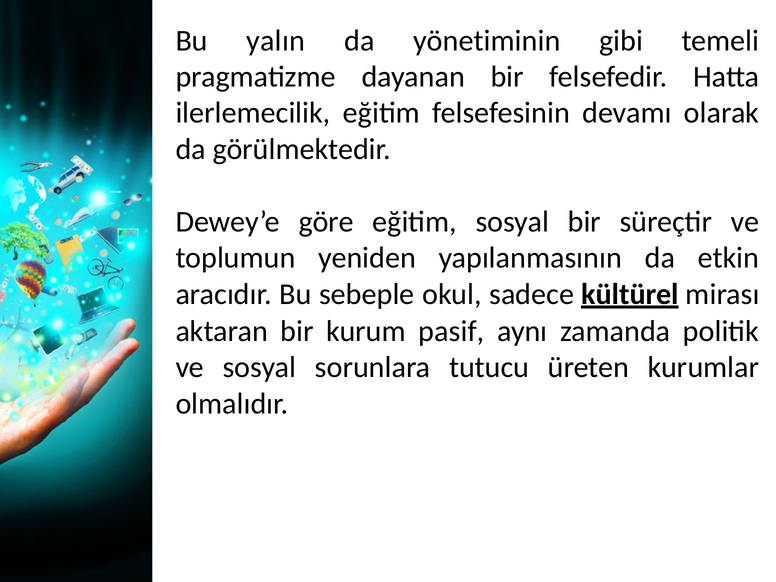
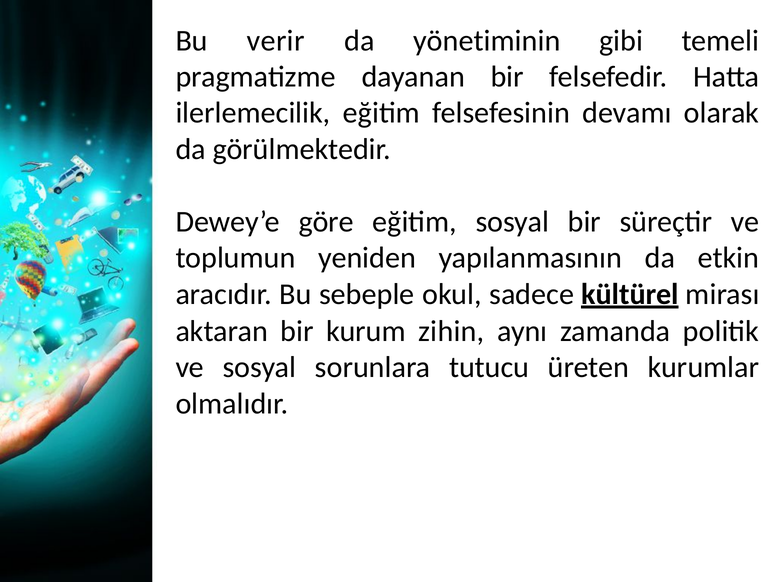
yalın: yalın -> verir
pasif: pasif -> zihin
